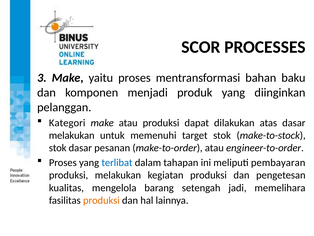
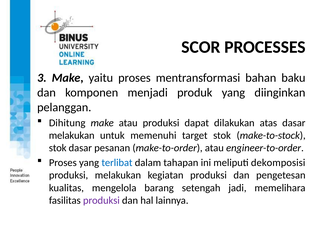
Kategori: Kategori -> Dihitung
pembayaran: pembayaran -> dekomposisi
produksi at (101, 200) colour: orange -> purple
